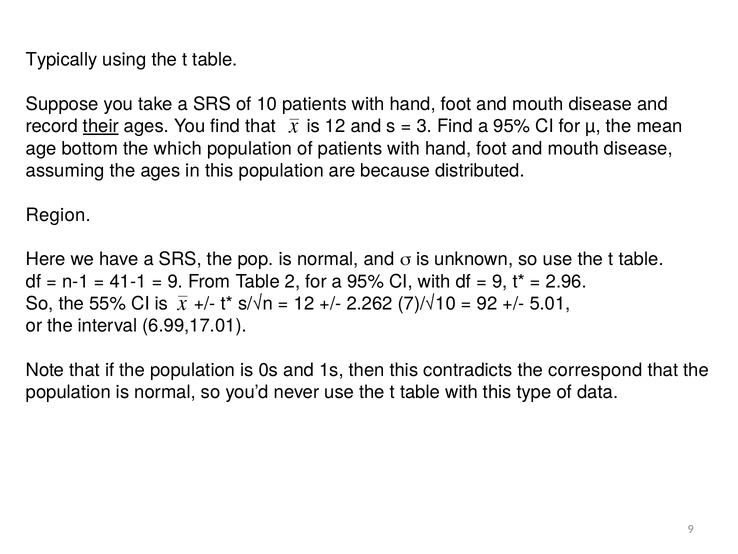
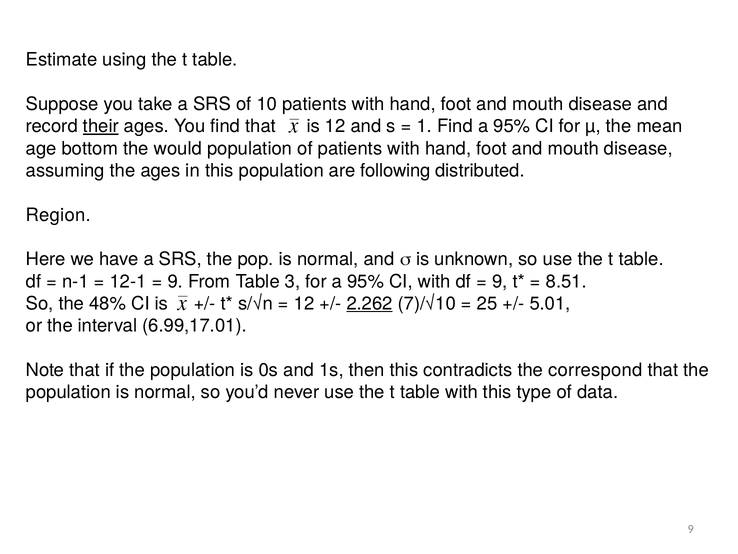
Typically: Typically -> Estimate
3: 3 -> 1
which: which -> would
because: because -> following
41-1: 41-1 -> 12-1
2: 2 -> 3
2.96: 2.96 -> 8.51
55%: 55% -> 48%
2.262 underline: none -> present
92: 92 -> 25
